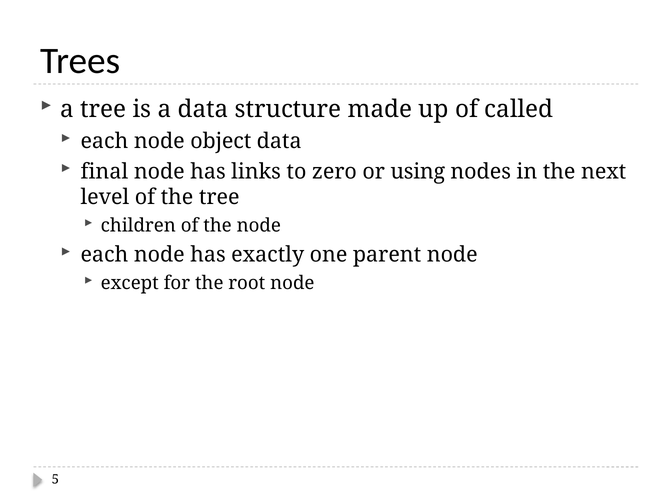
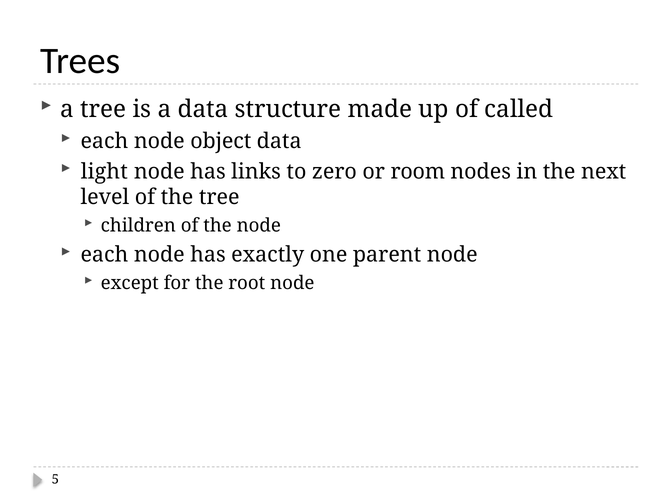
final: final -> light
using: using -> room
